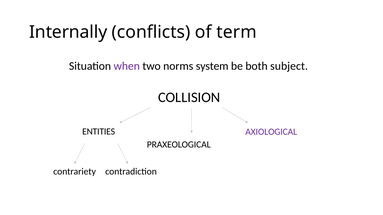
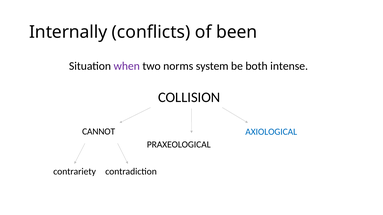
term: term -> been
subject: subject -> intense
ENTITIES: ENTITIES -> CANNOT
AXIOLOGICAL colour: purple -> blue
